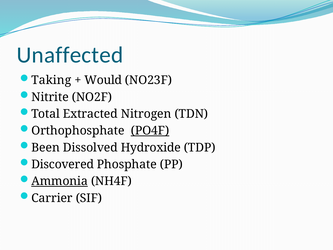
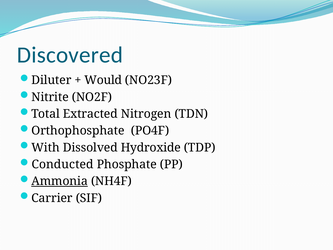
Unaffected: Unaffected -> Discovered
Taking: Taking -> Diluter
PO4F underline: present -> none
Been: Been -> With
Discovered: Discovered -> Conducted
